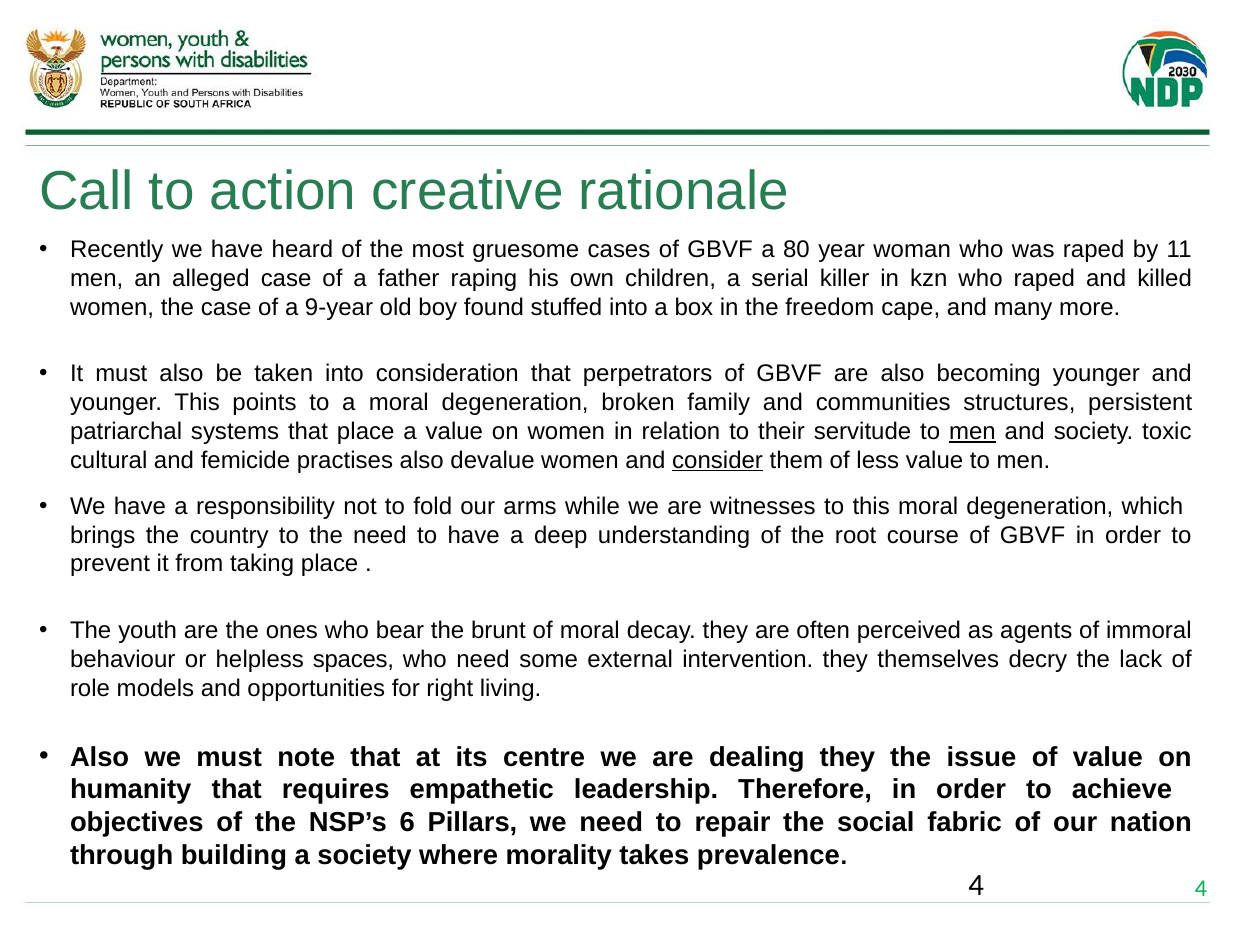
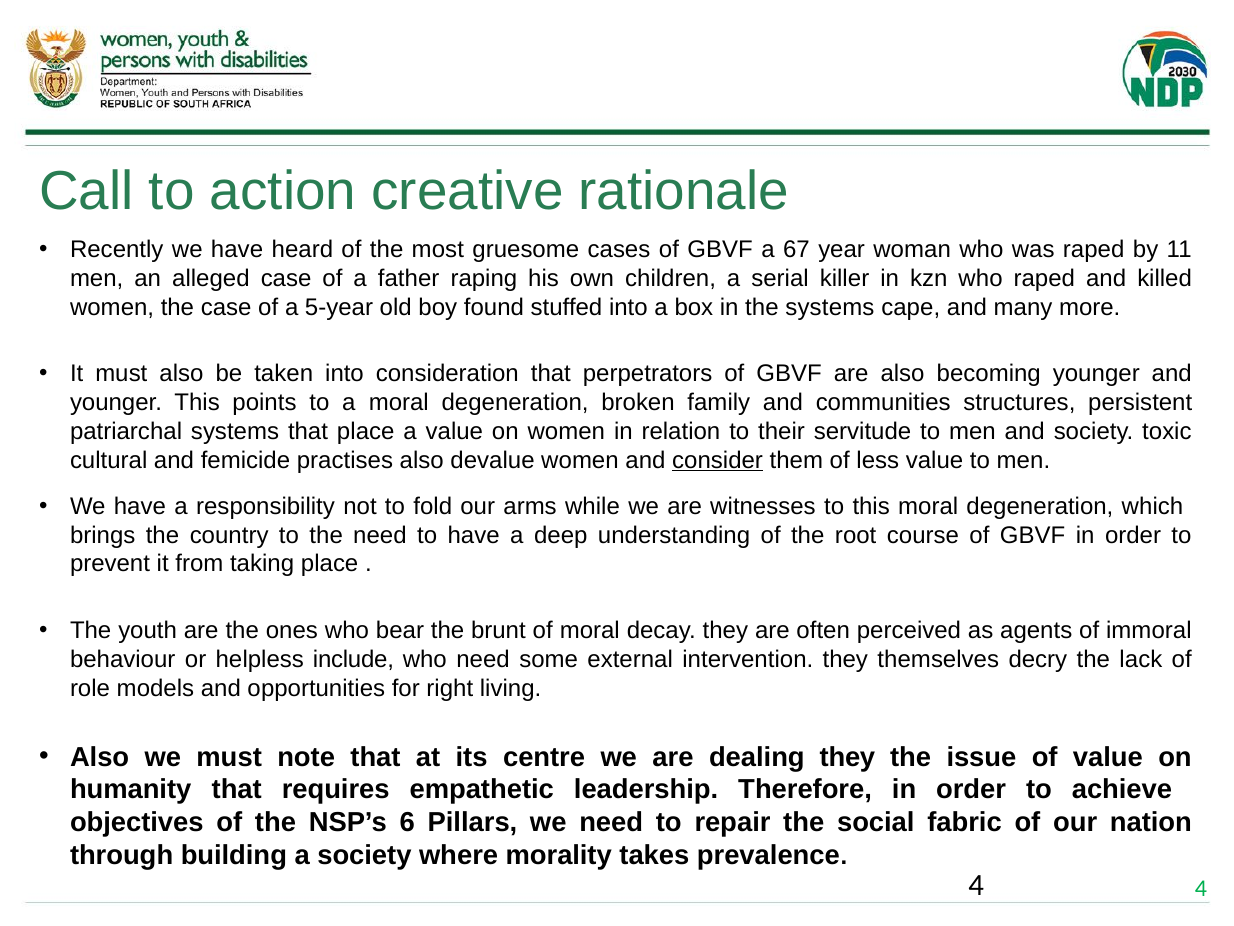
80: 80 -> 67
9-year: 9-year -> 5-year
the freedom: freedom -> systems
men at (972, 431) underline: present -> none
spaces: spaces -> include
